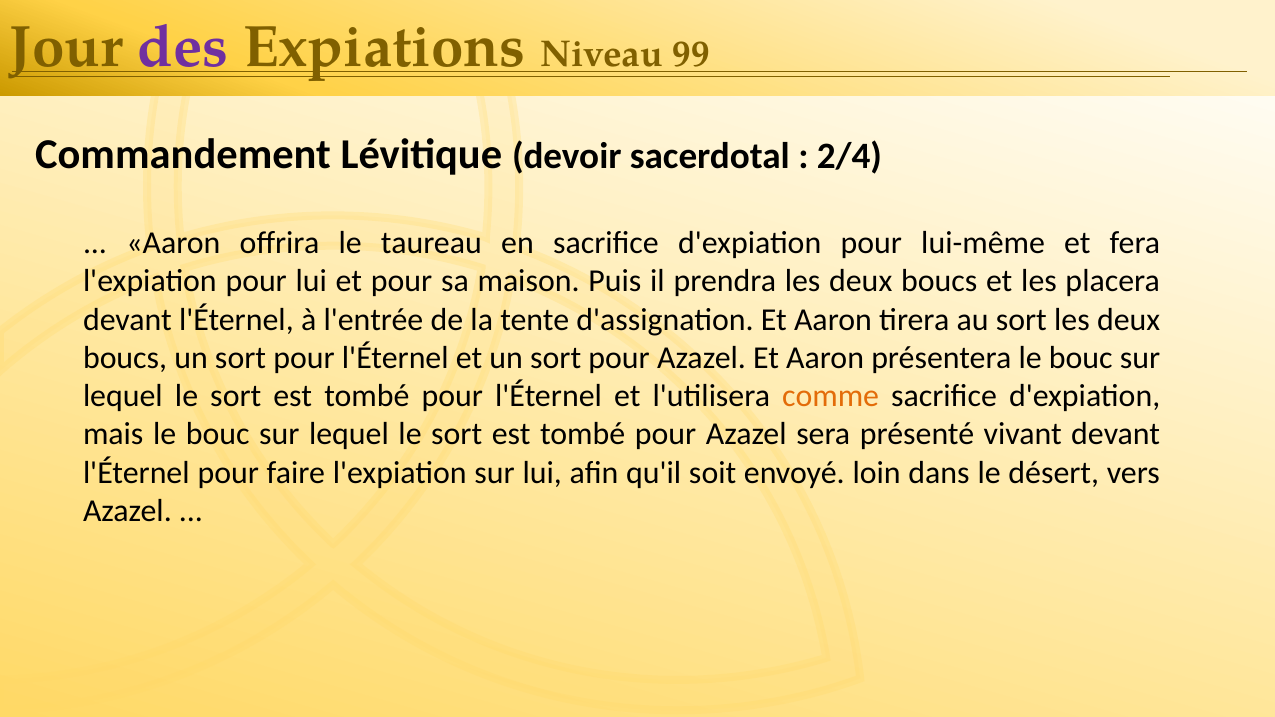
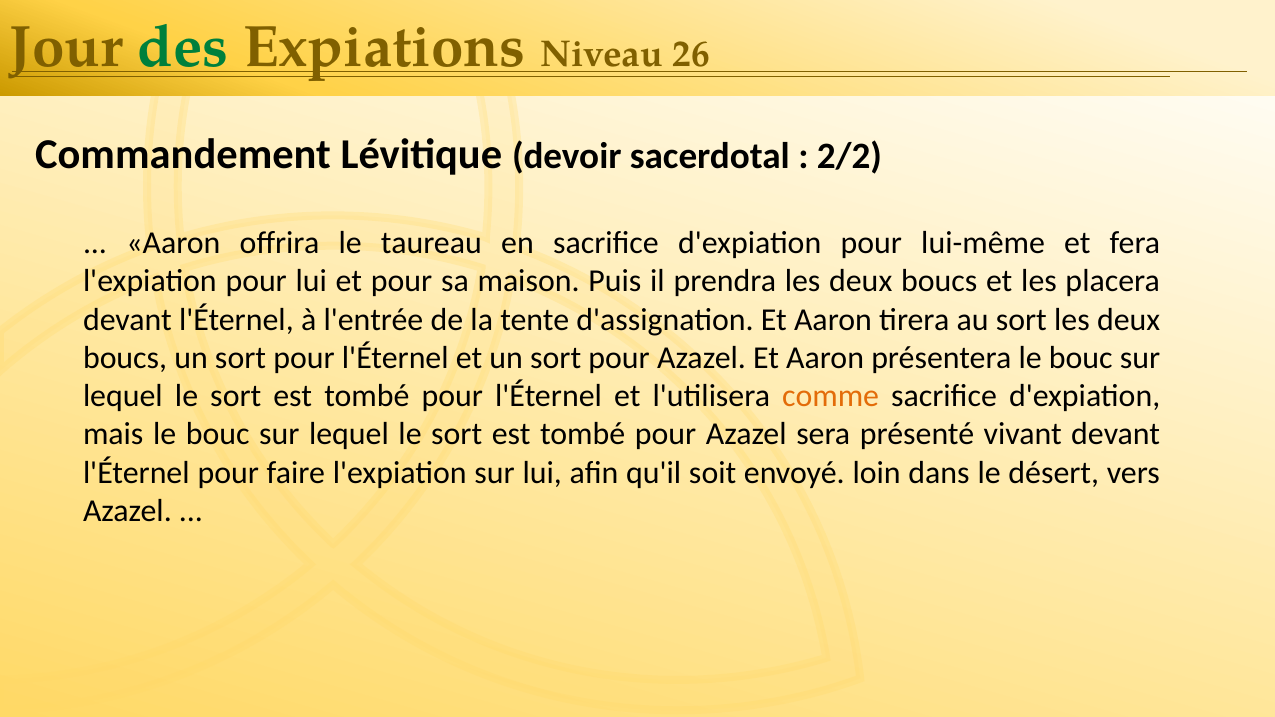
des colour: purple -> green
99: 99 -> 26
2/4: 2/4 -> 2/2
